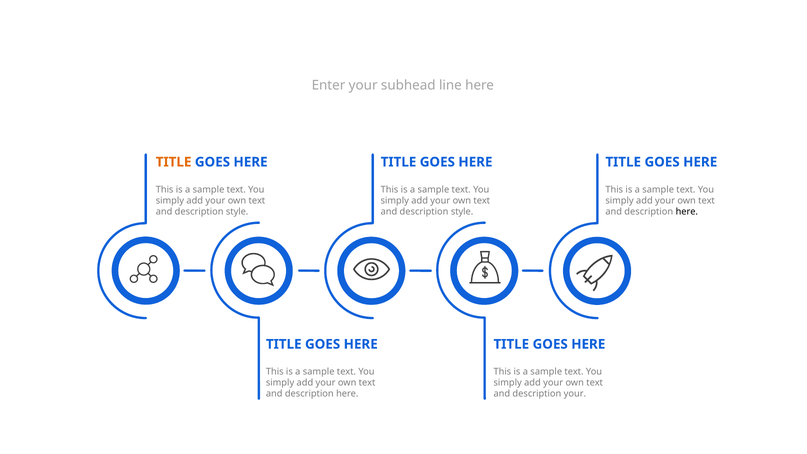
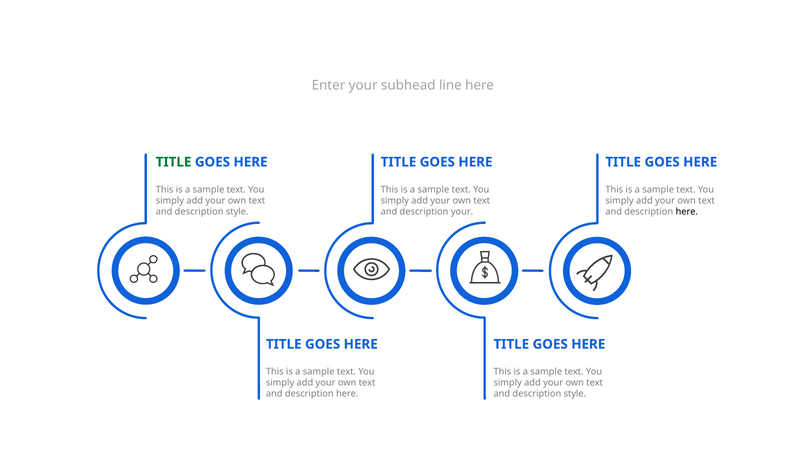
TITLE at (174, 162) colour: orange -> green
style at (462, 212): style -> your
your at (575, 394): your -> style
